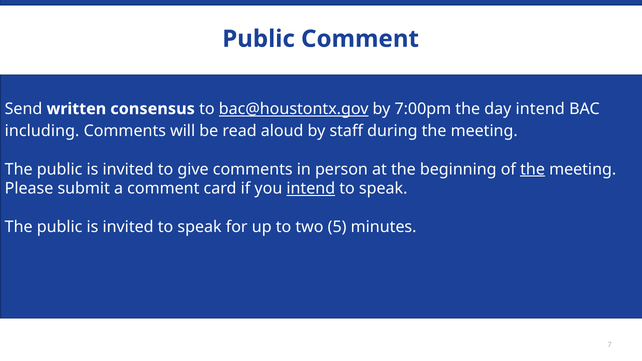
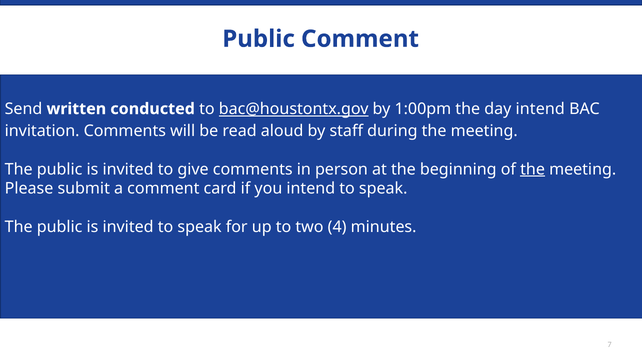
consensus: consensus -> conducted
7:00pm: 7:00pm -> 1:00pm
including: including -> invitation
intend at (311, 189) underline: present -> none
5: 5 -> 4
